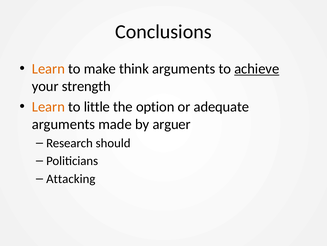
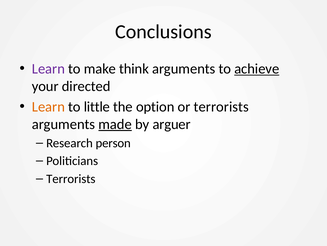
Learn at (48, 69) colour: orange -> purple
strength: strength -> directed
or adequate: adequate -> terrorists
made underline: none -> present
should: should -> person
Attacking at (71, 178): Attacking -> Terrorists
